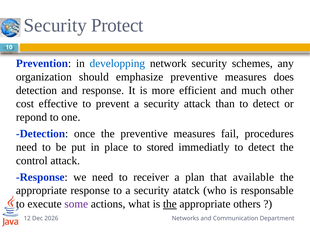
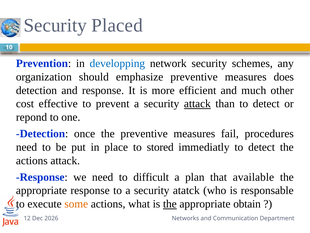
Protect: Protect -> Placed
attack at (197, 104) underline: none -> present
control at (32, 160): control -> actions
receiver: receiver -> difficult
some colour: purple -> orange
others: others -> obtain
